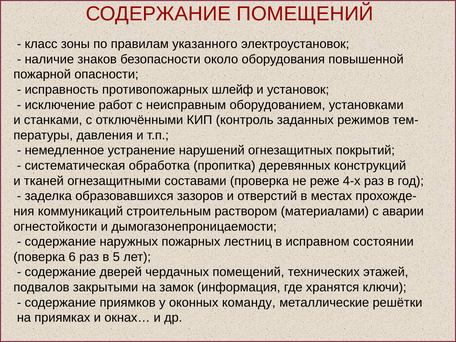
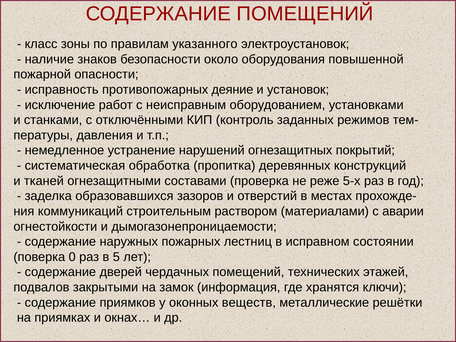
шлейф: шлейф -> деяние
4-х: 4-х -> 5-х
6: 6 -> 0
команду: команду -> веществ
